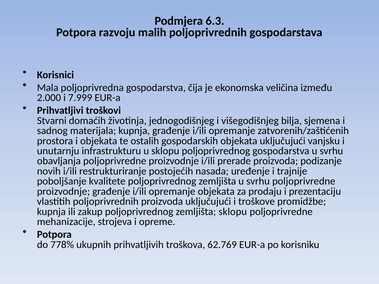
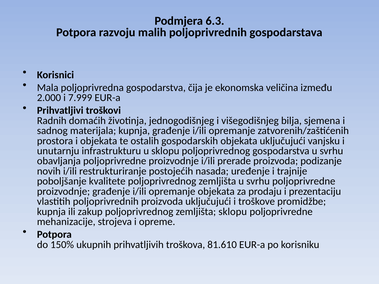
Stvarni: Stvarni -> Radnih
778%: 778% -> 150%
62.769: 62.769 -> 81.610
